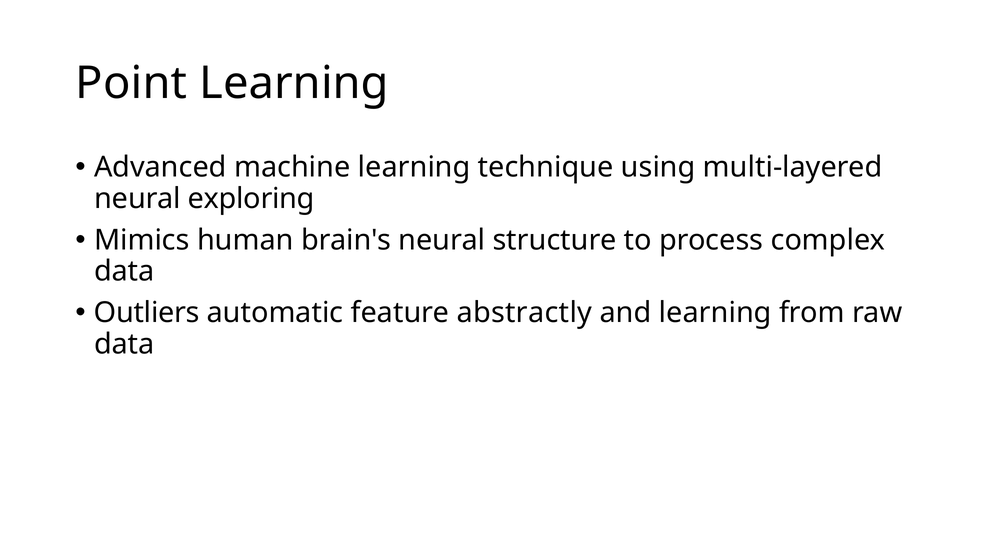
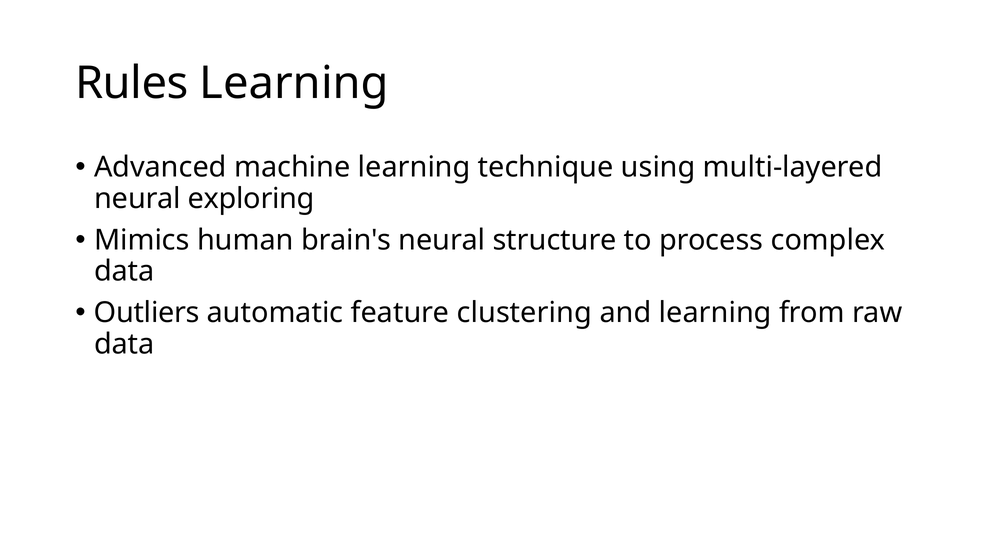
Point: Point -> Rules
abstractly: abstractly -> clustering
